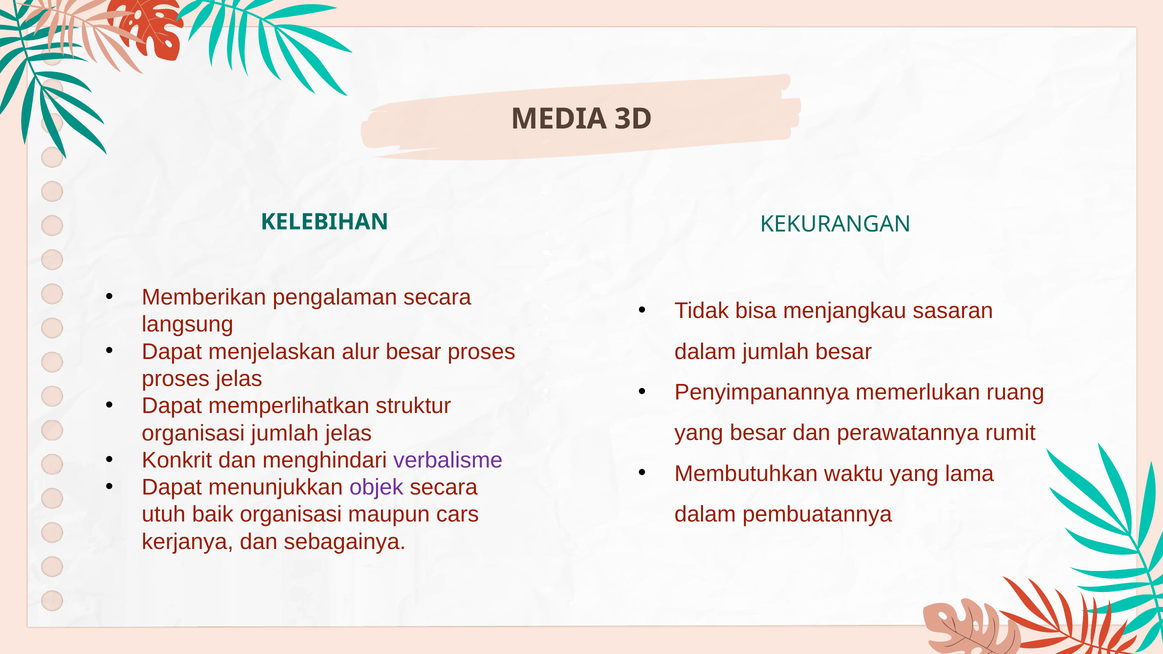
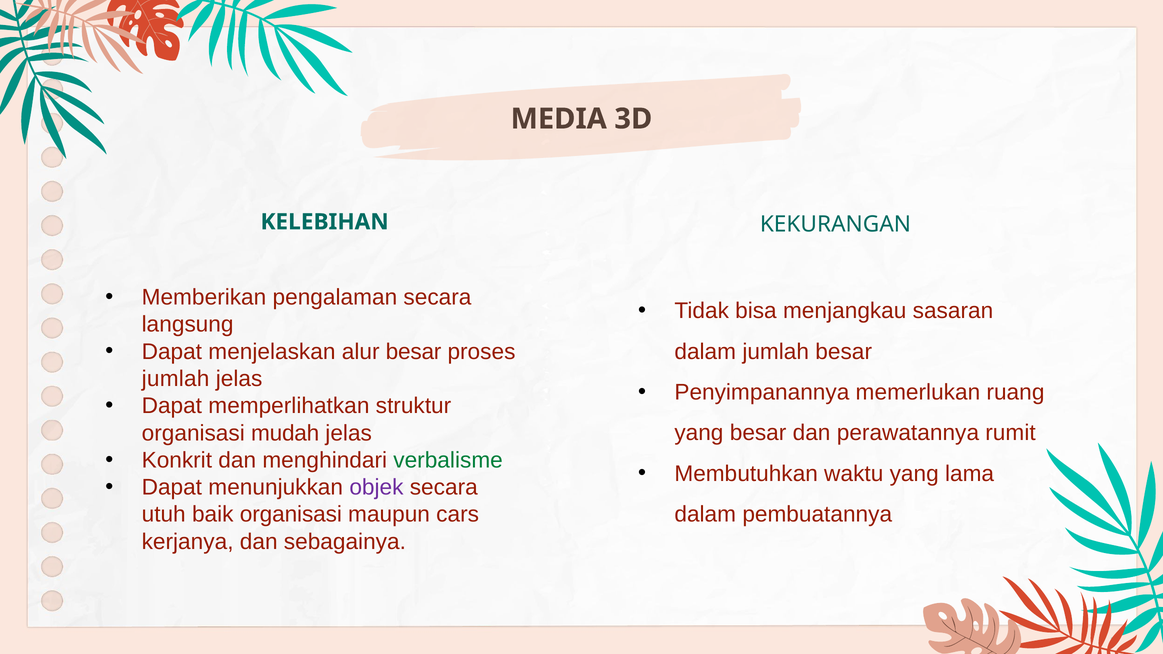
proses at (176, 379): proses -> jumlah
organisasi jumlah: jumlah -> mudah
verbalisme colour: purple -> green
